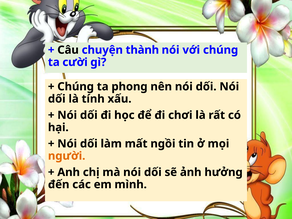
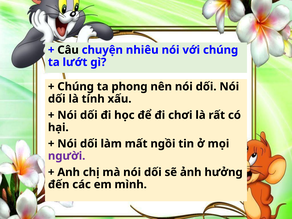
thành: thành -> nhiêu
cười: cười -> lướt
người colour: orange -> purple
